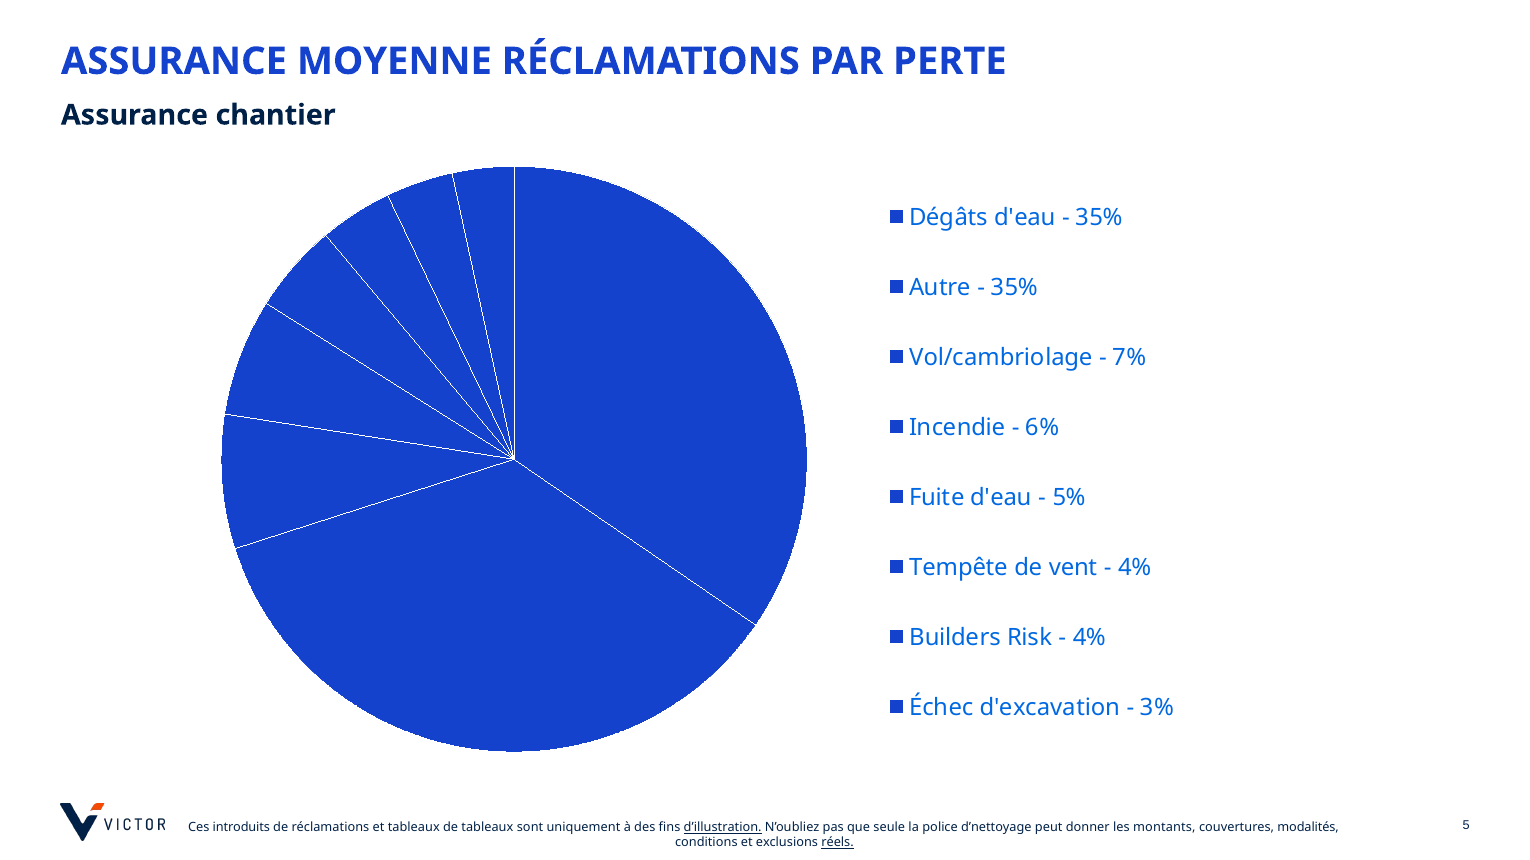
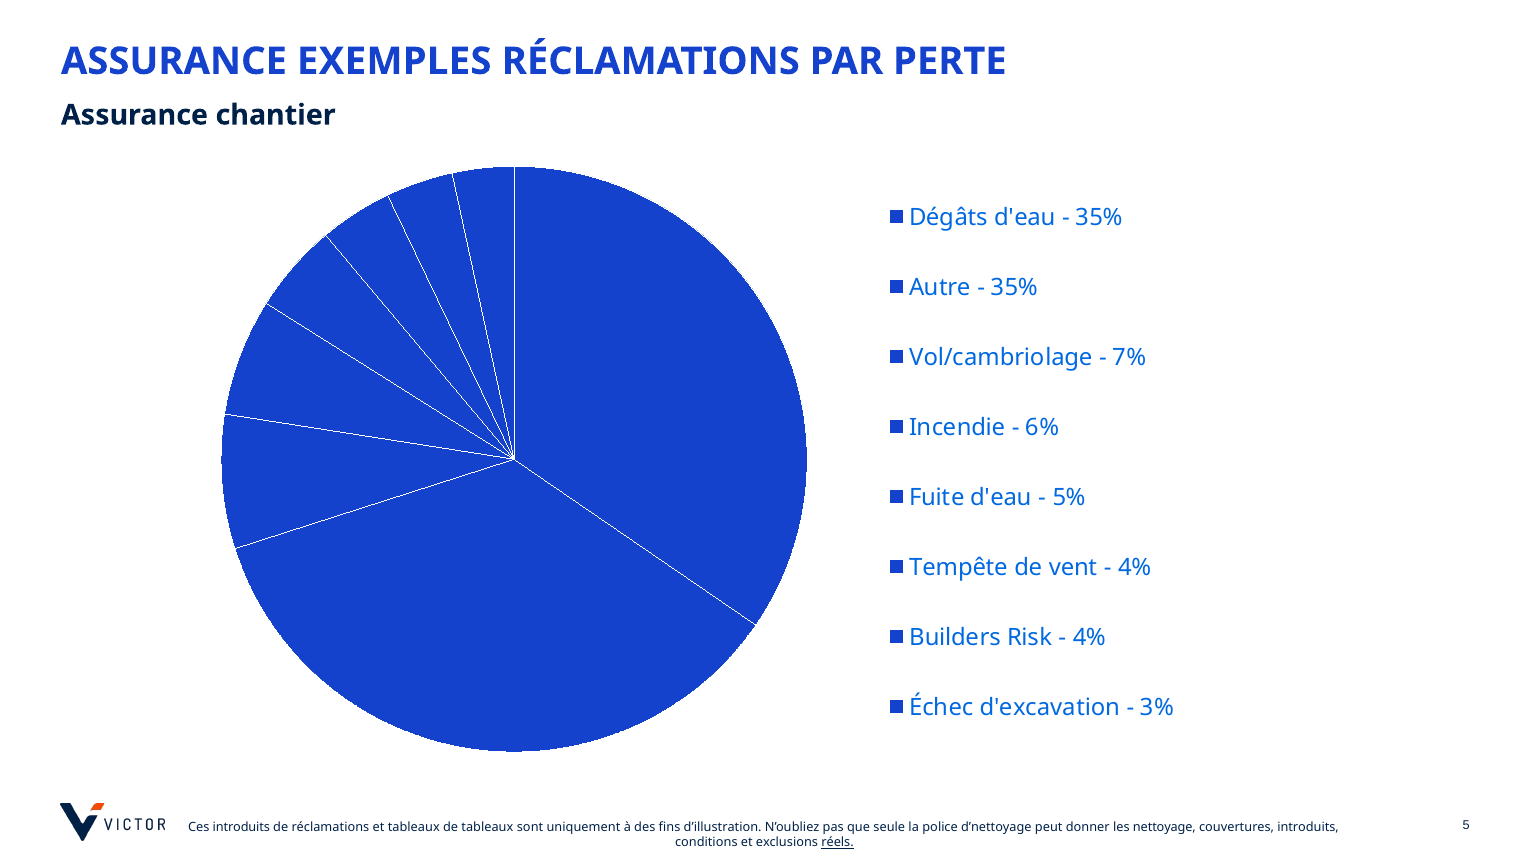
MOYENNE: MOYENNE -> EXEMPLES
d’illustration underline: present -> none
montants: montants -> nettoyage
couvertures modalités: modalités -> introduits
